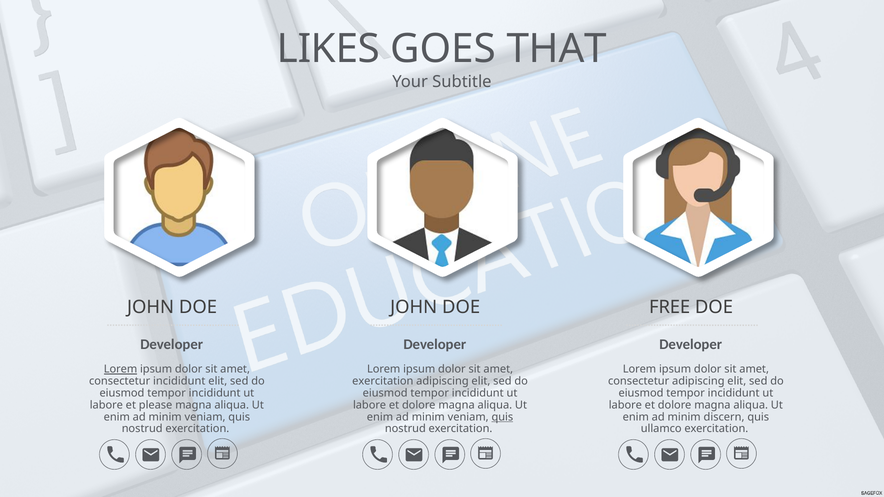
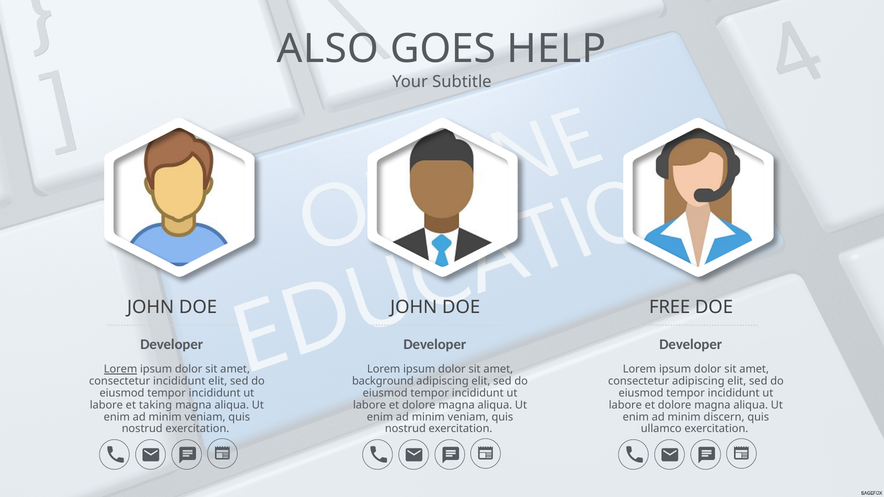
LIKES: LIKES -> ALSO
THAT: THAT -> HELP
exercitation at (383, 381): exercitation -> background
please: please -> taking
quis at (502, 417) underline: present -> none
